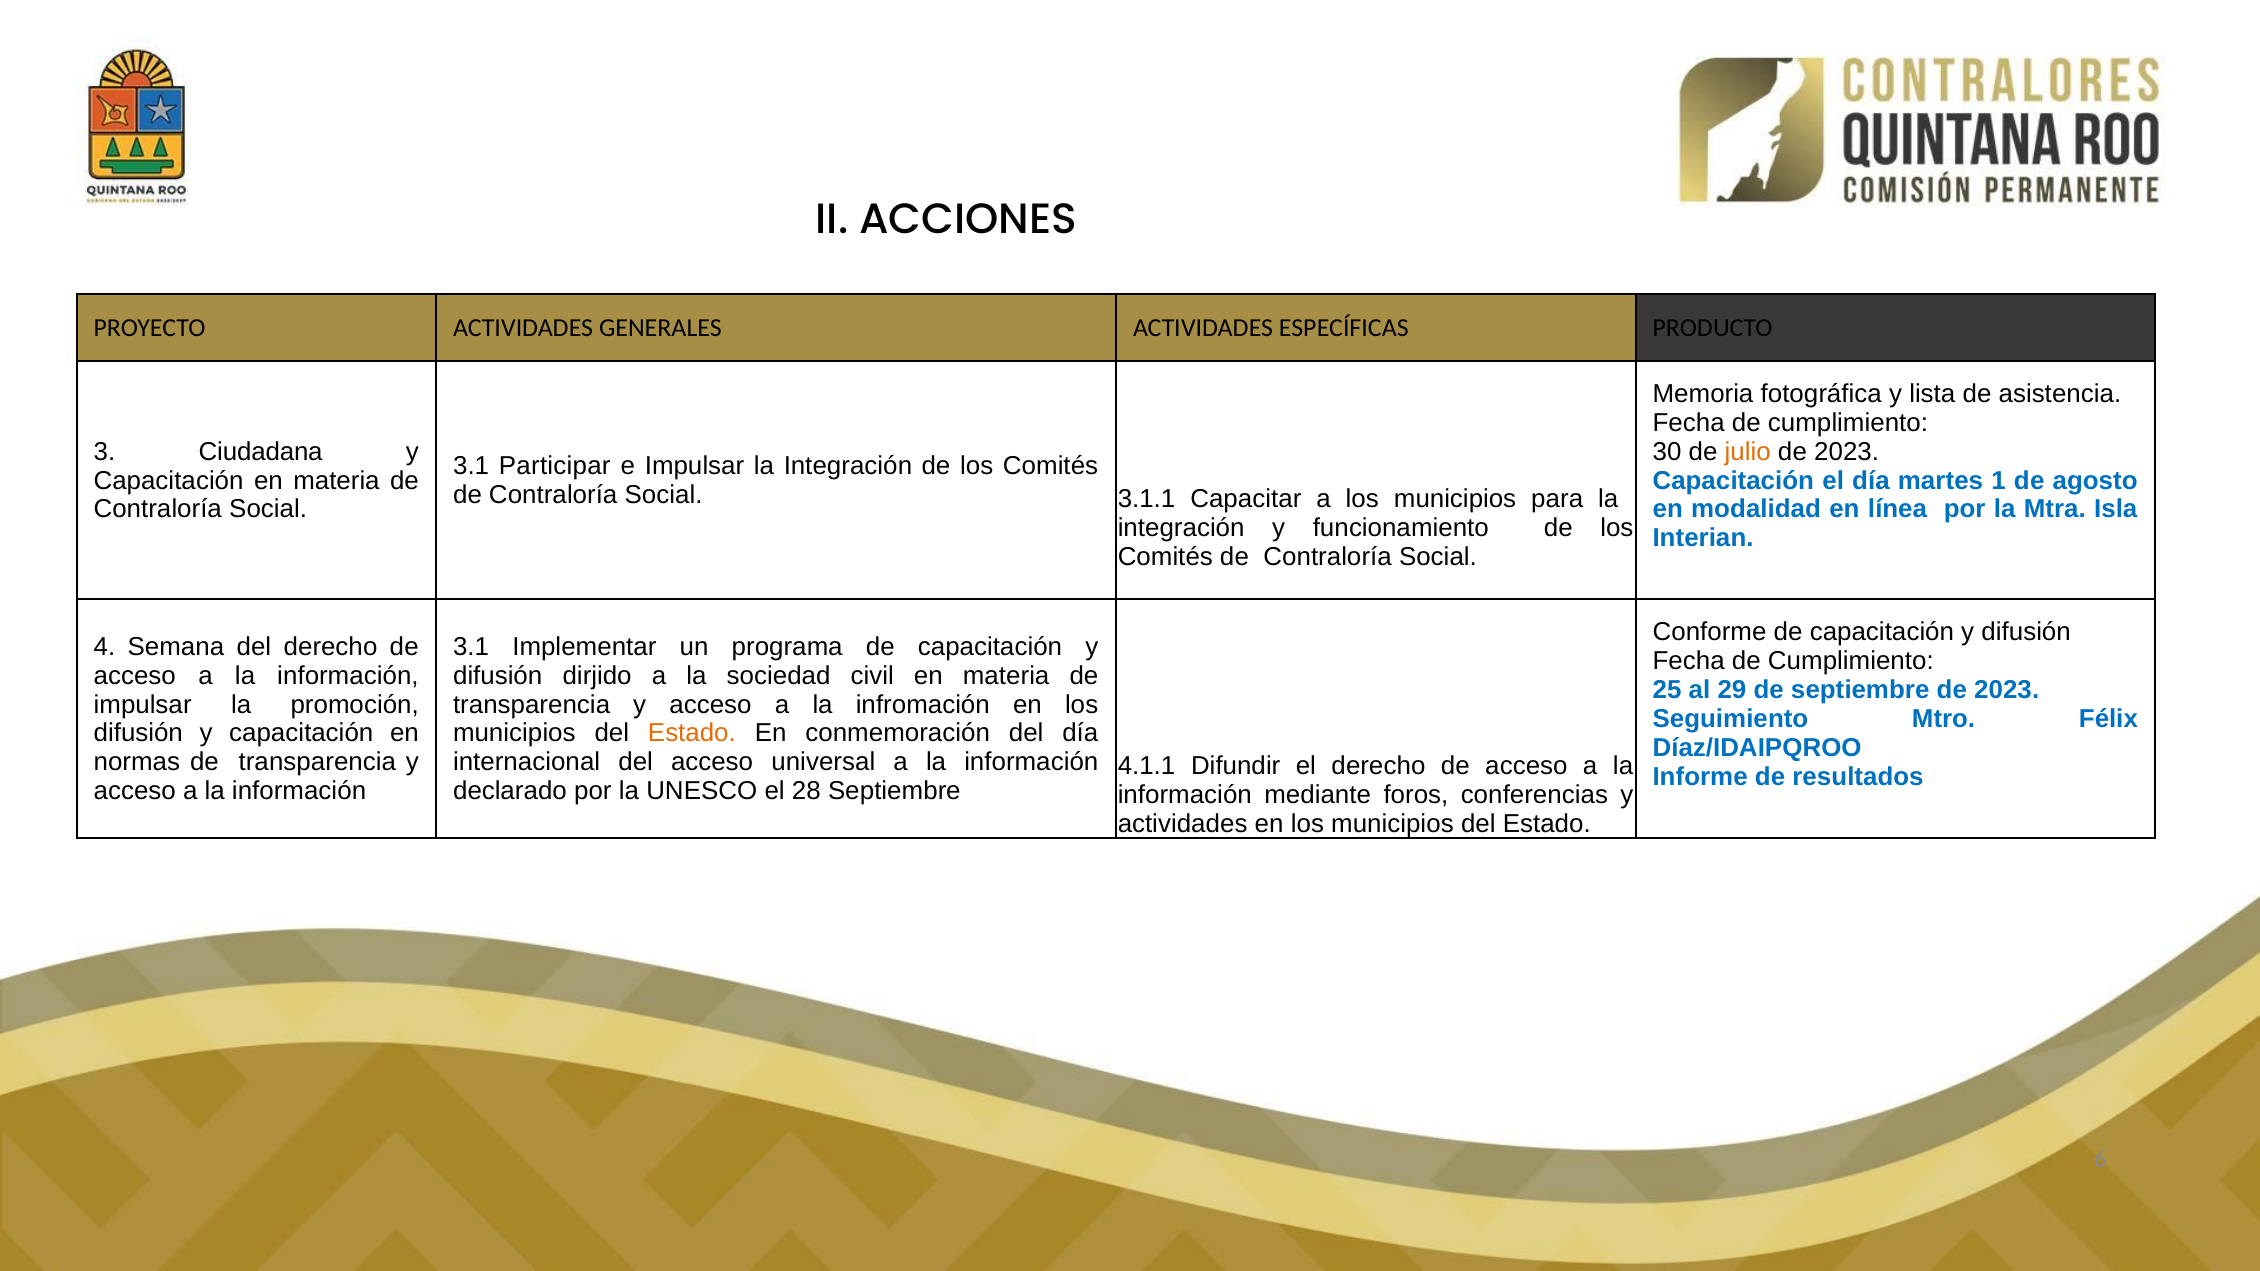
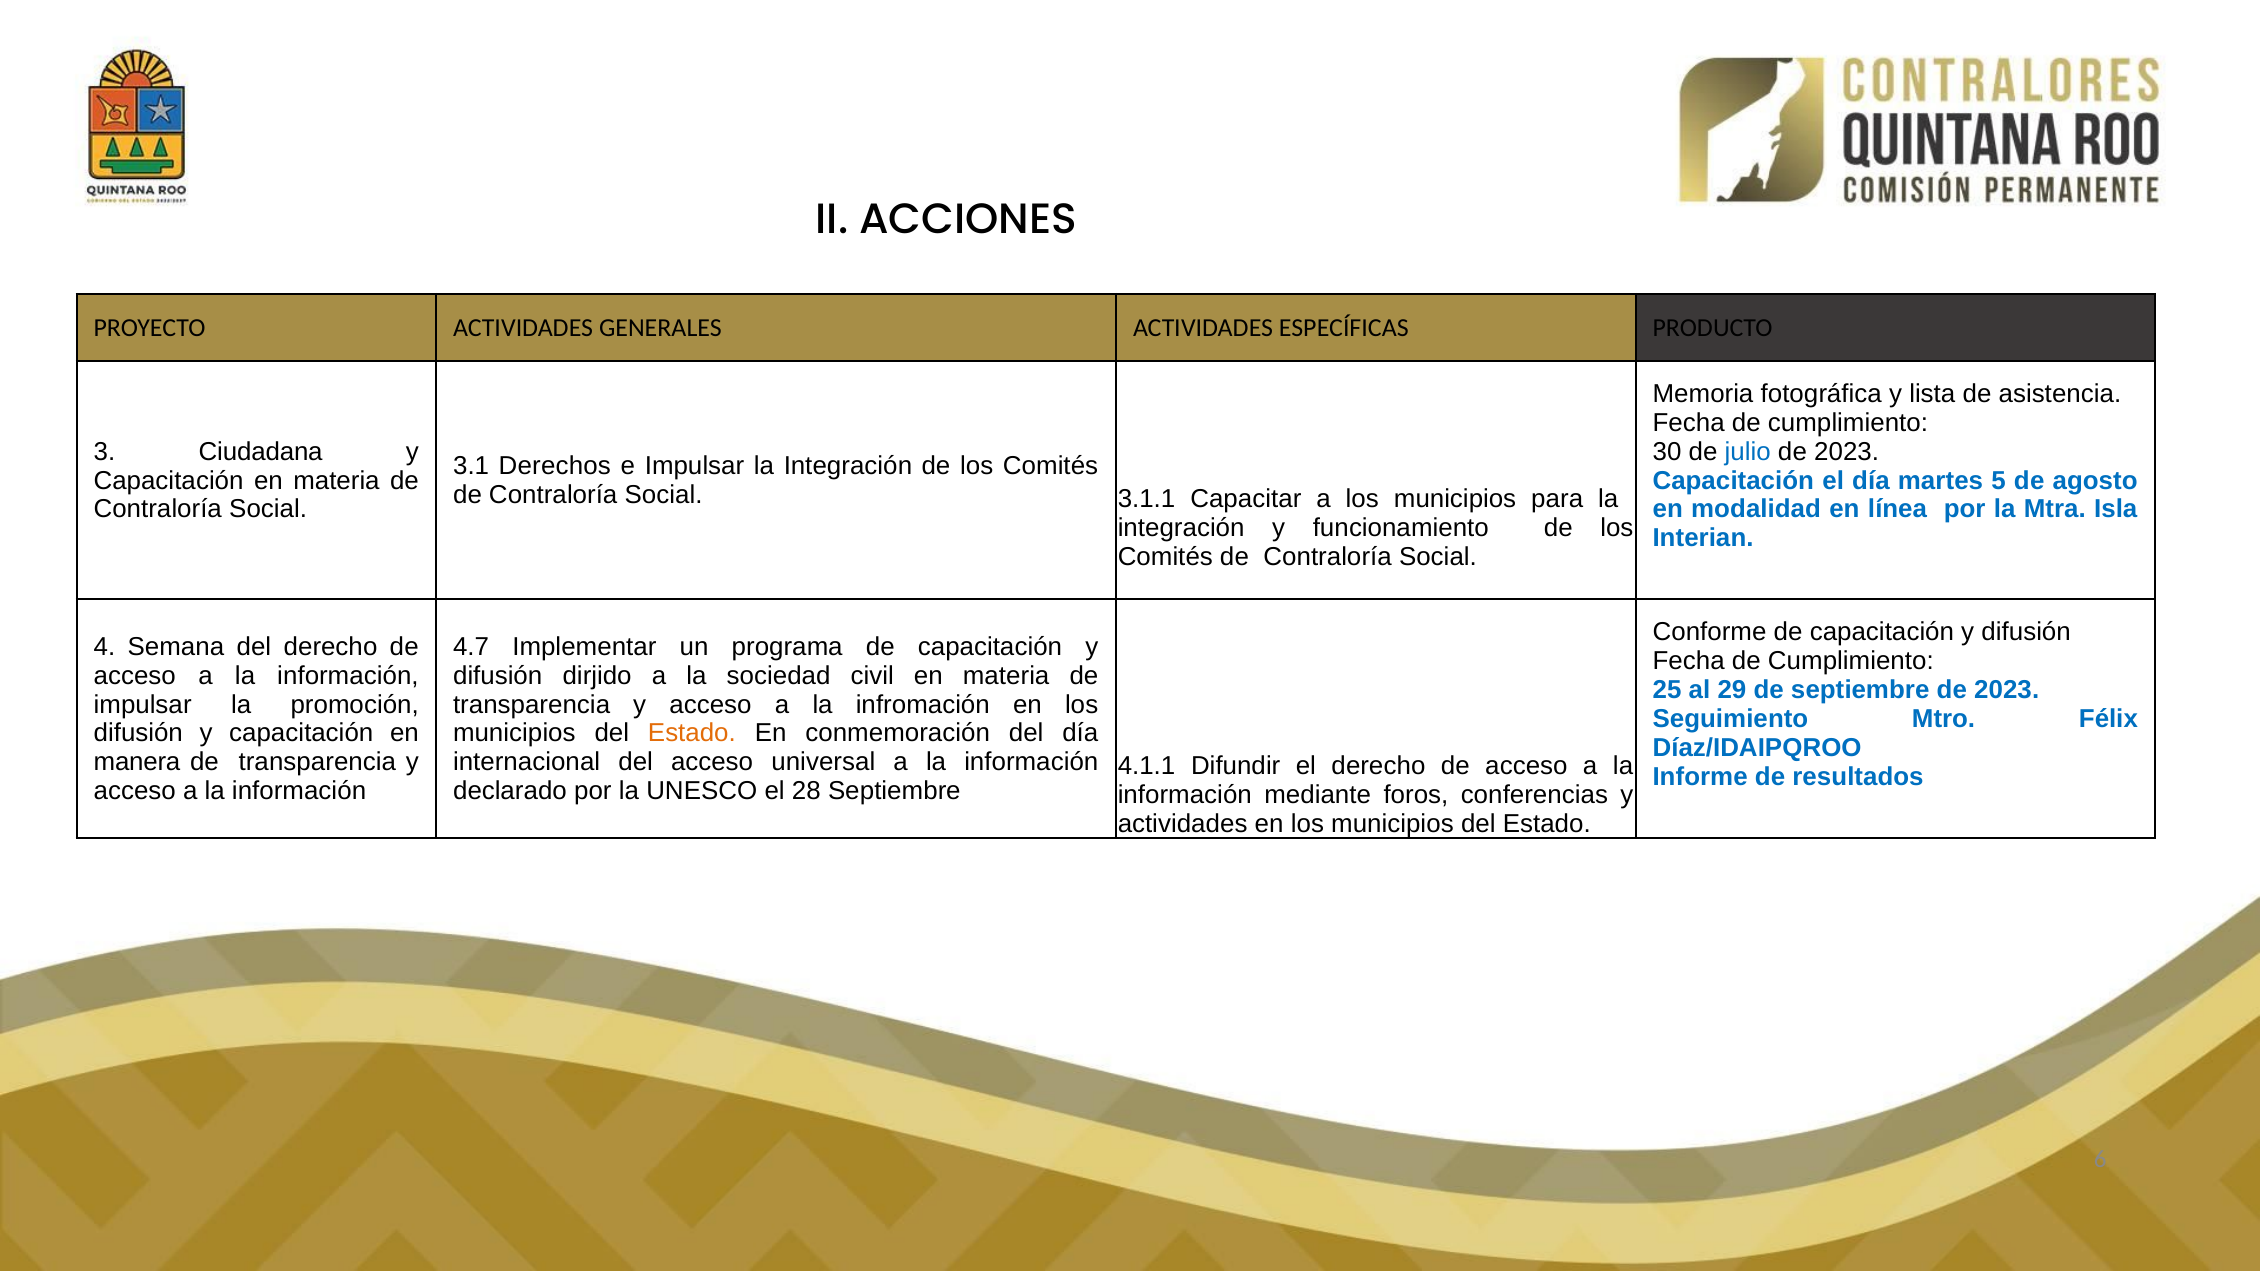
julio colour: orange -> blue
Participar: Participar -> Derechos
1: 1 -> 5
3.1 at (471, 647): 3.1 -> 4.7
normas: normas -> manera
